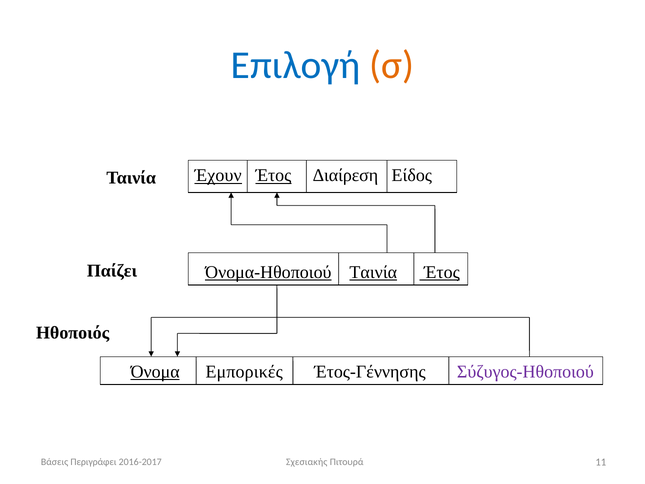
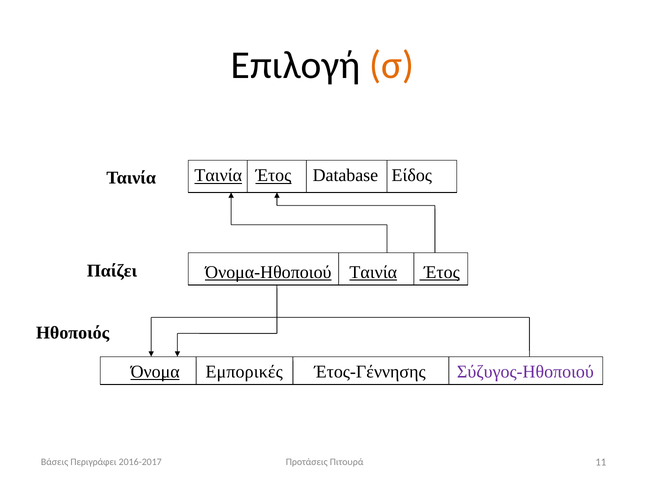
Επιλογή colour: blue -> black
Ταινία Έχουν: Έχουν -> Ταινία
Διαίρεση: Διαίρεση -> Database
Σχεσιακής: Σχεσιακής -> Προτάσεις
